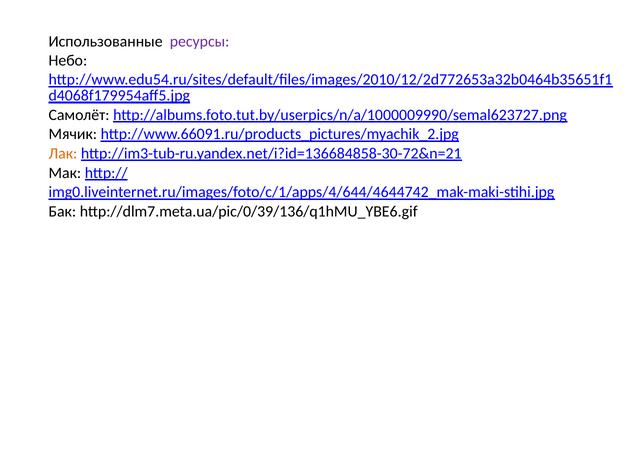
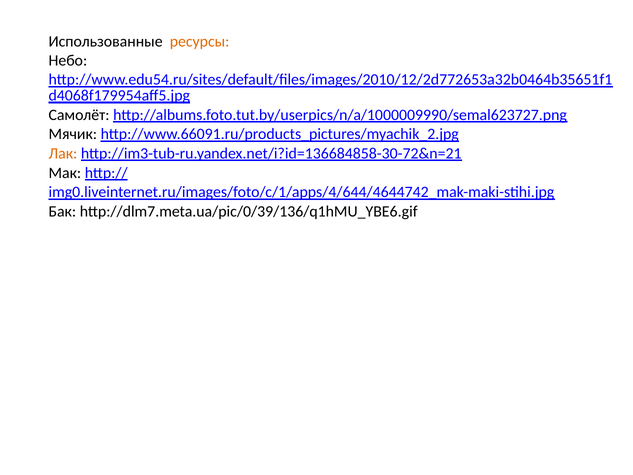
ресурсы colour: purple -> orange
